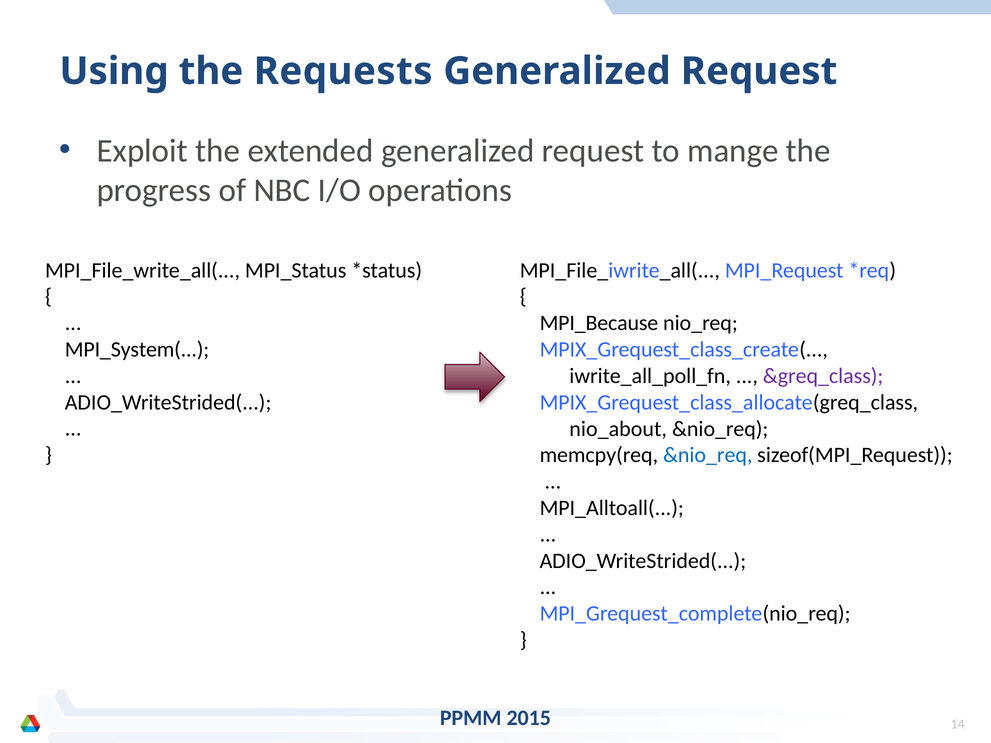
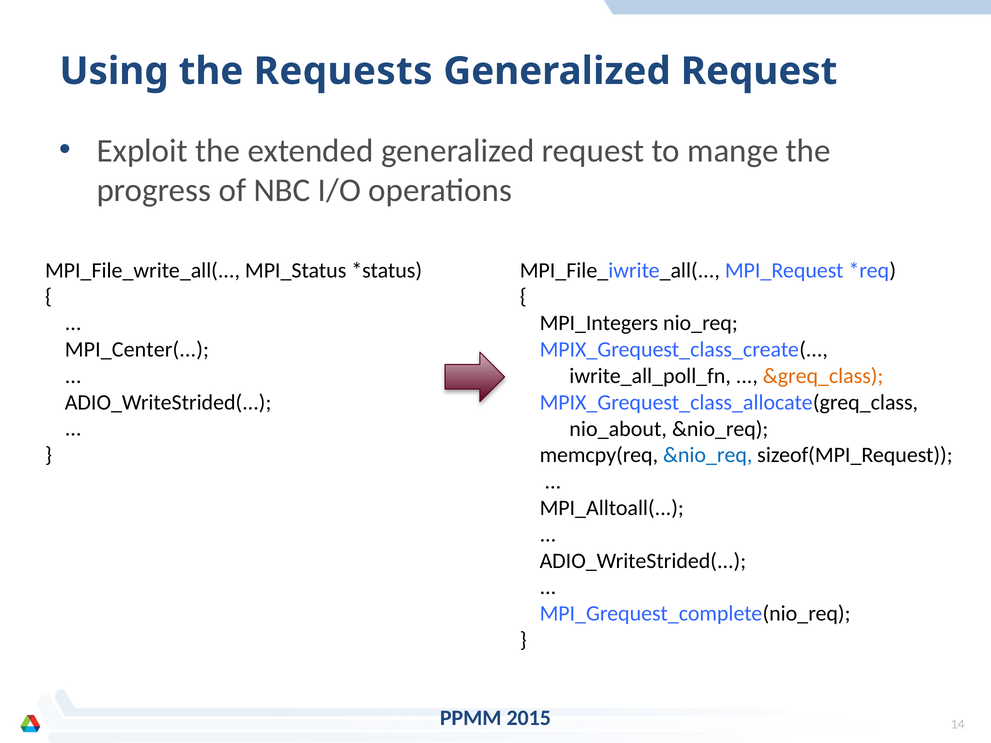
MPI_Because: MPI_Because -> MPI_Integers
MPI_System(: MPI_System( -> MPI_Center(
&greq_class colour: purple -> orange
